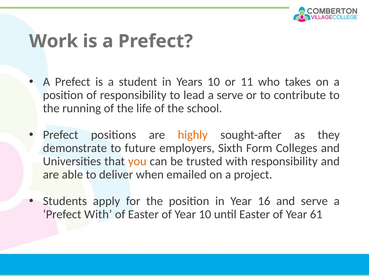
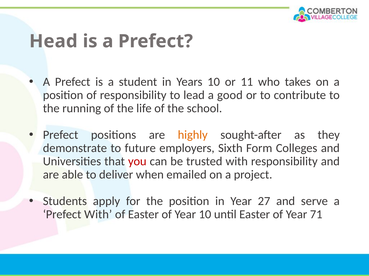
Work: Work -> Head
a serve: serve -> good
you colour: orange -> red
16: 16 -> 27
61: 61 -> 71
